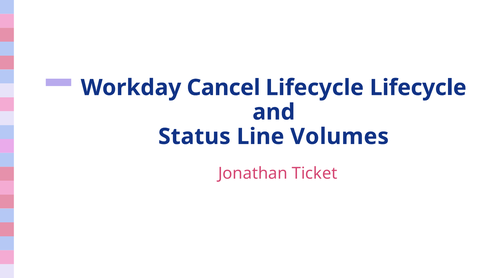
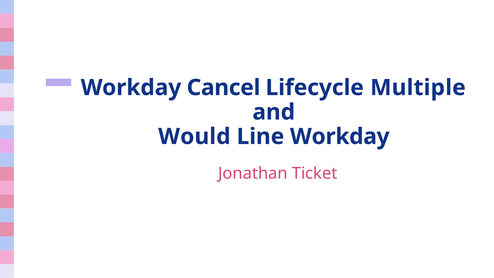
Lifecycle Lifecycle: Lifecycle -> Multiple
Status: Status -> Would
Line Volumes: Volumes -> Workday
